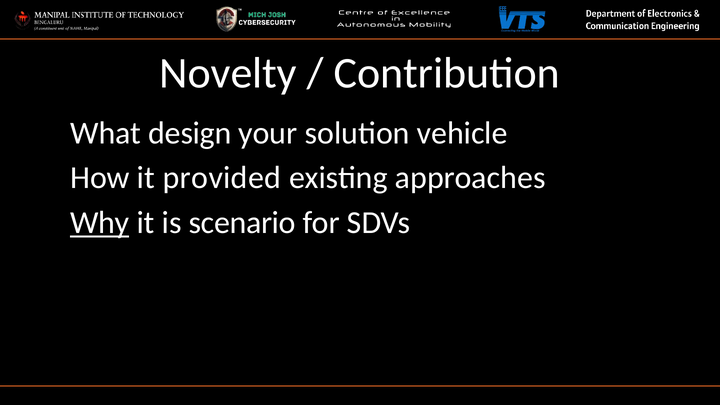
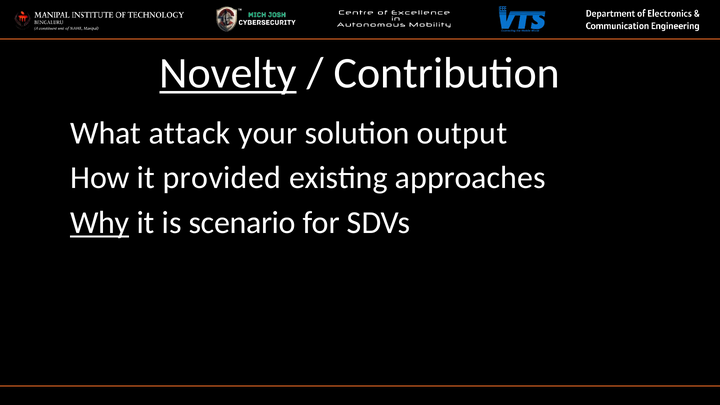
Novelty underline: none -> present
design: design -> attack
vehicle: vehicle -> output
